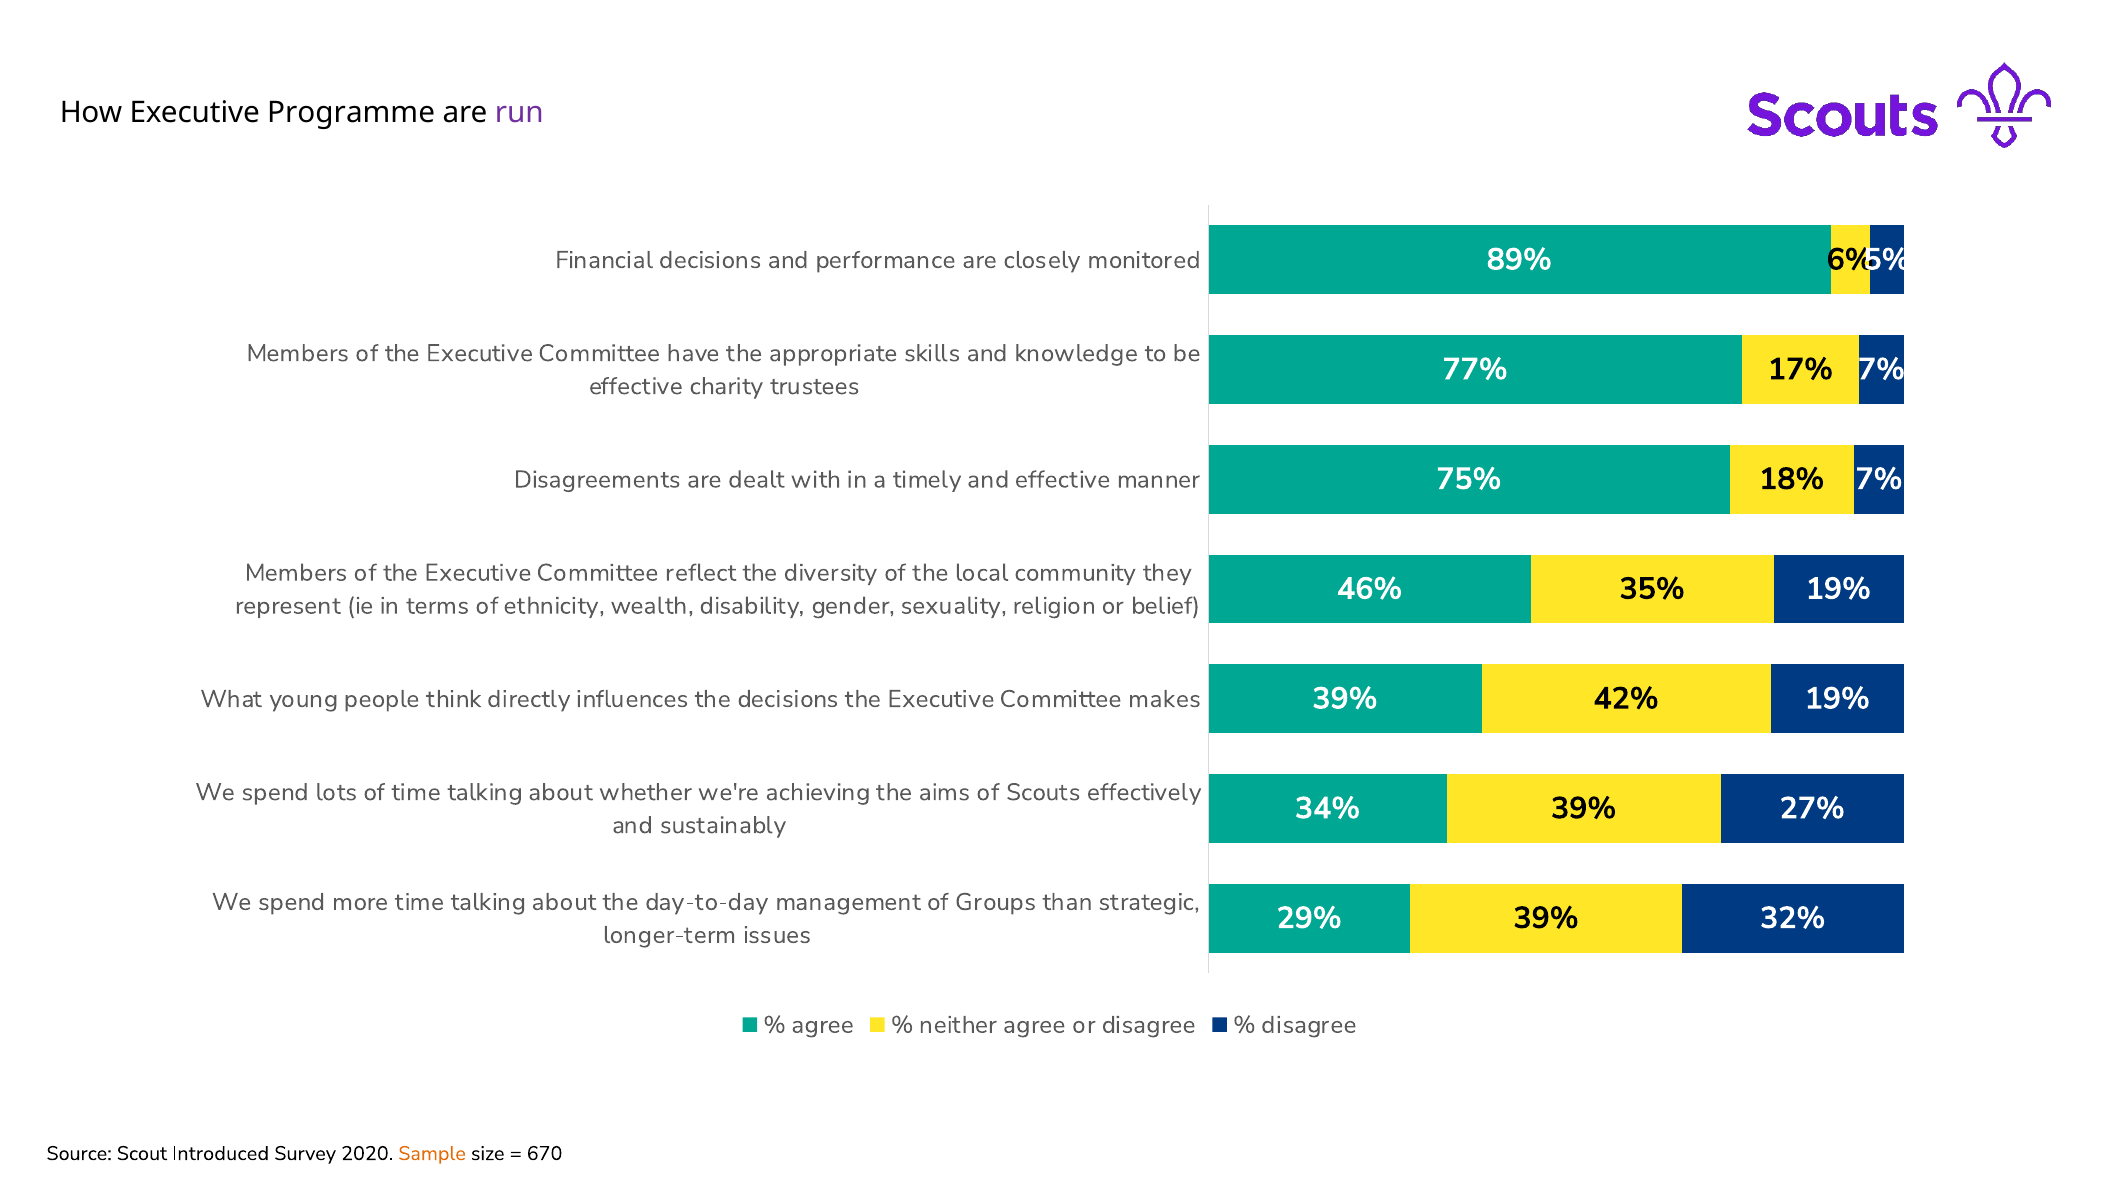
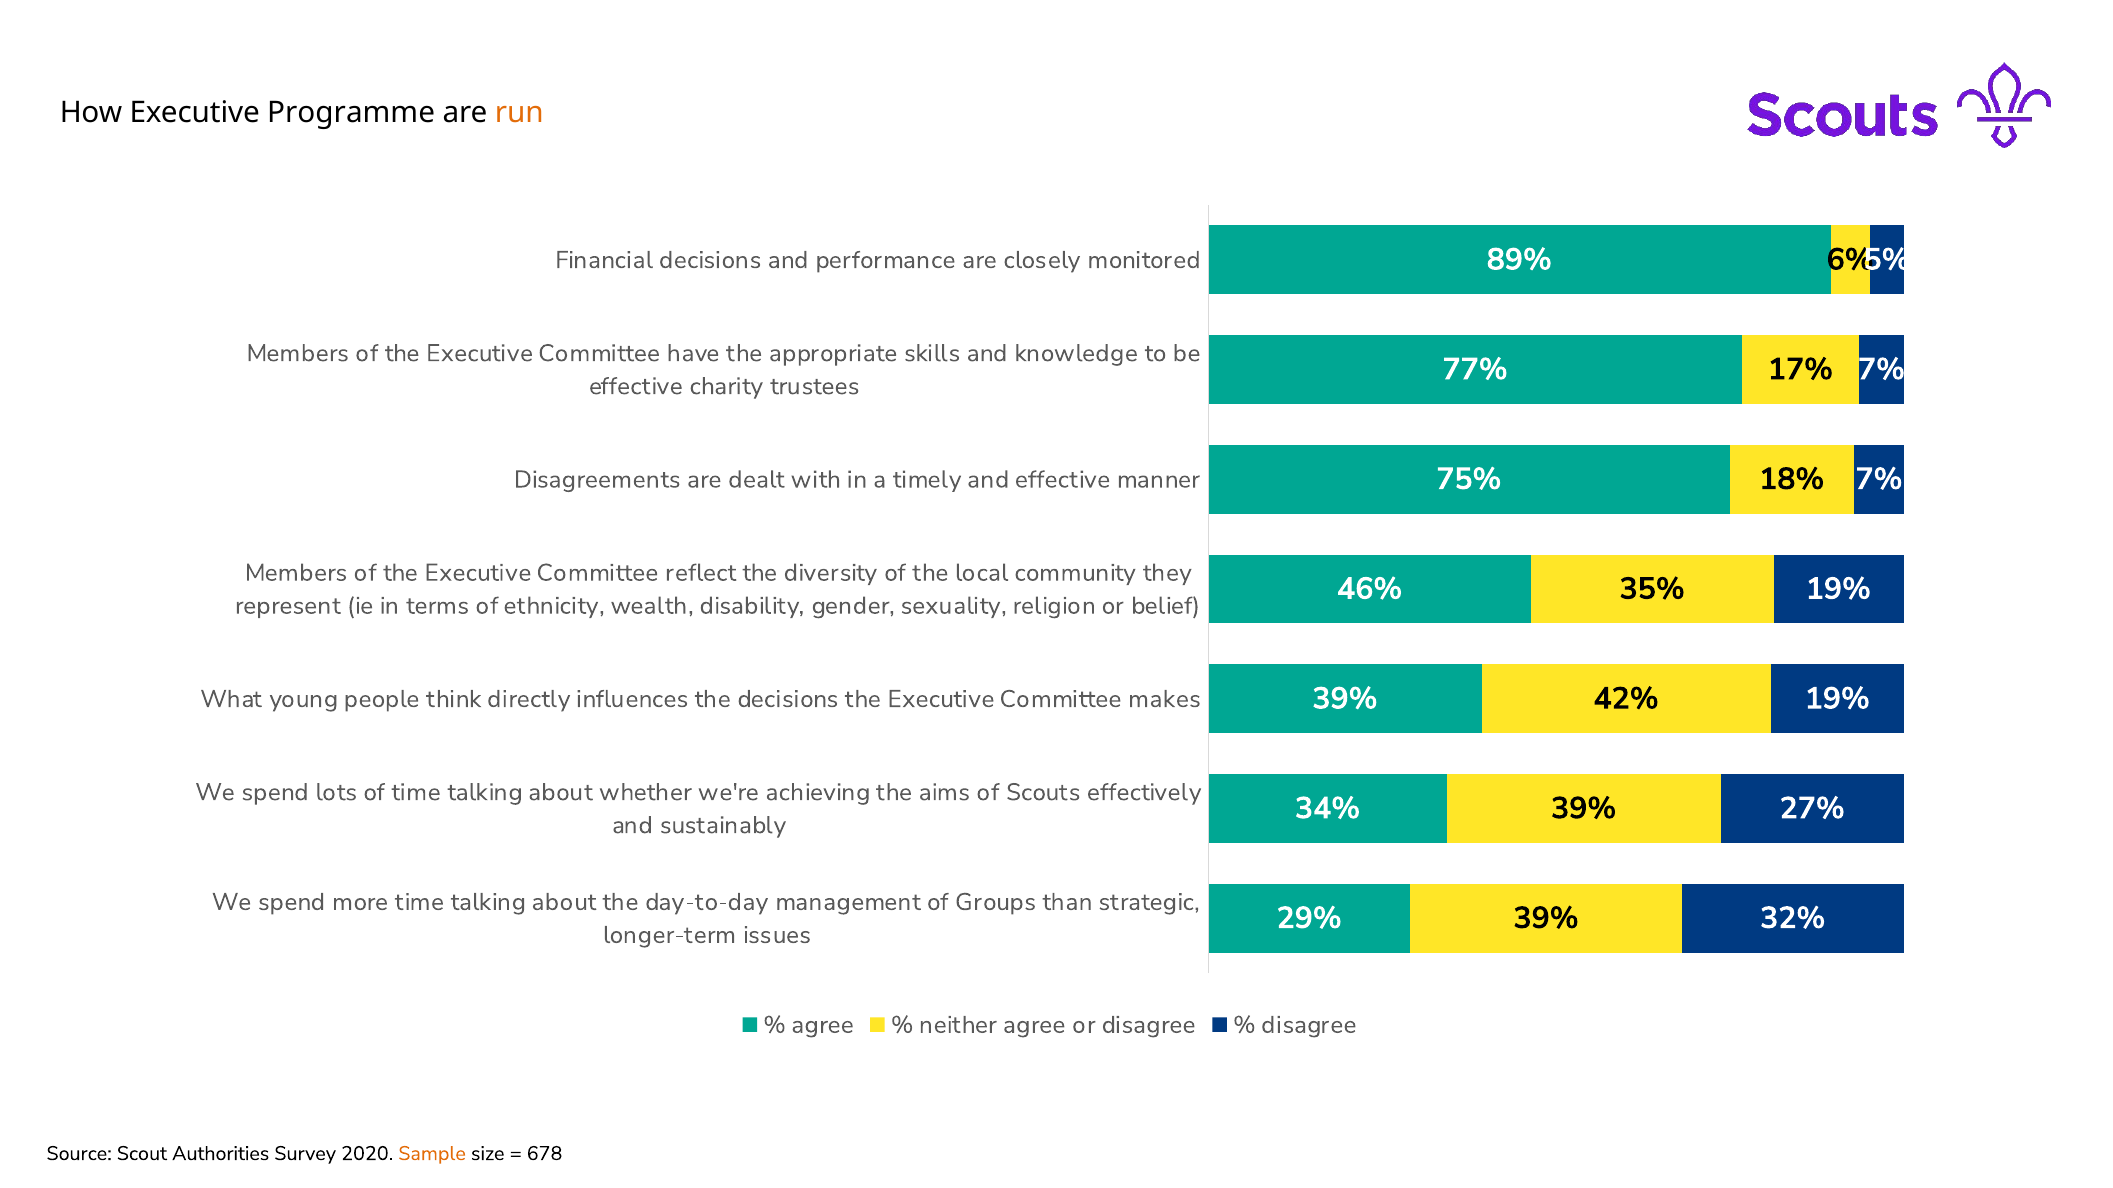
run colour: purple -> orange
Introduced: Introduced -> Authorities
670: 670 -> 678
